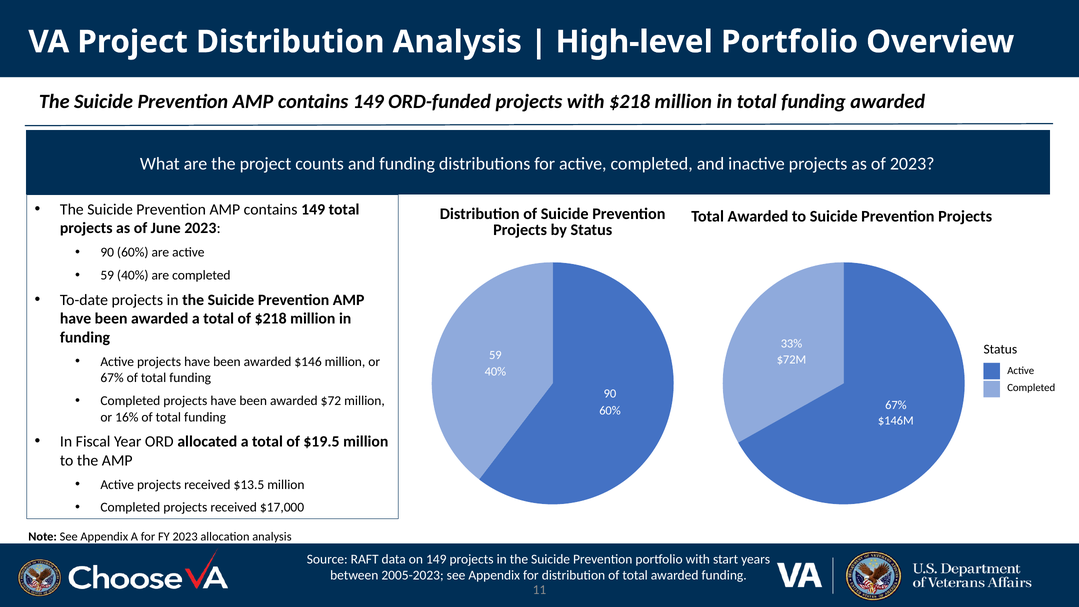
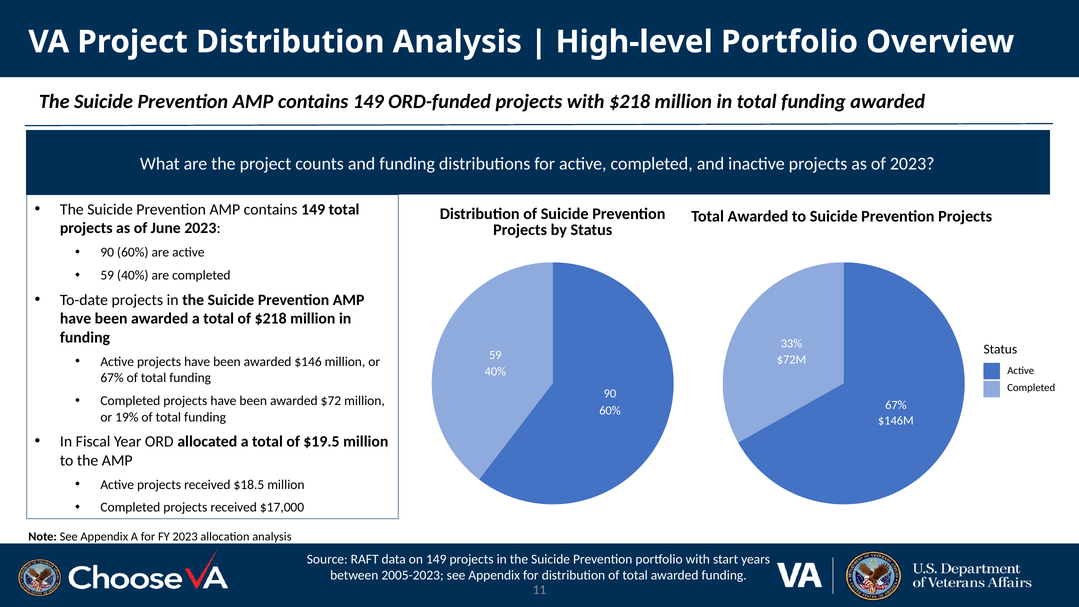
16%: 16% -> 19%
$13.5: $13.5 -> $18.5
